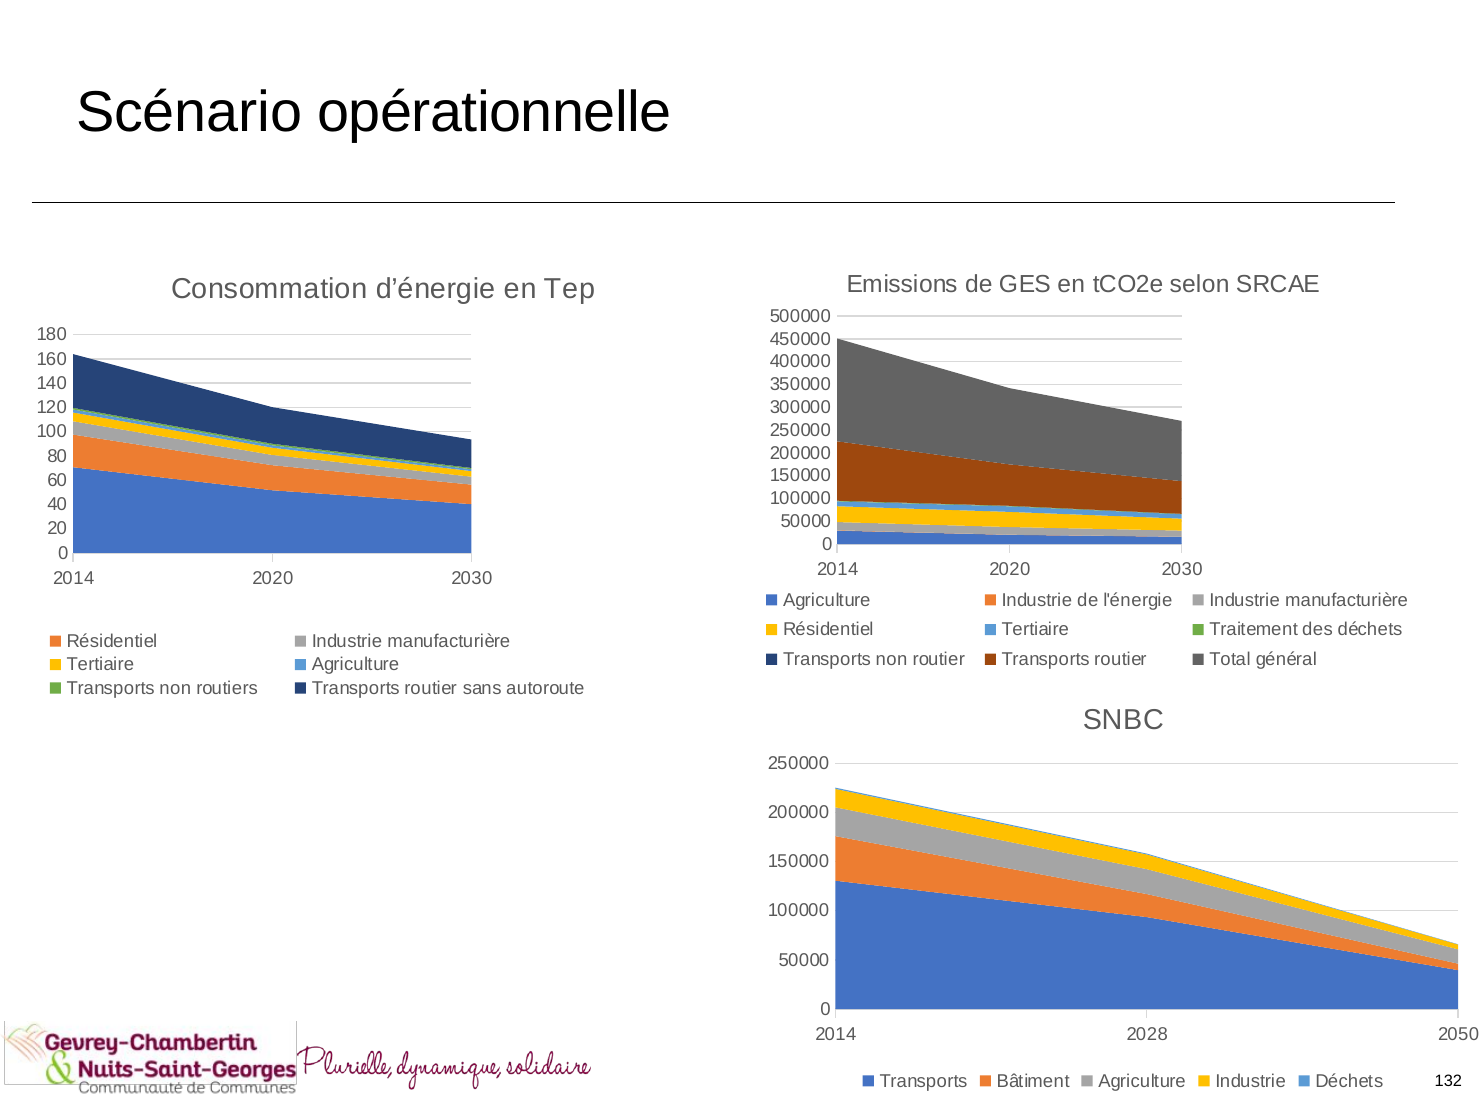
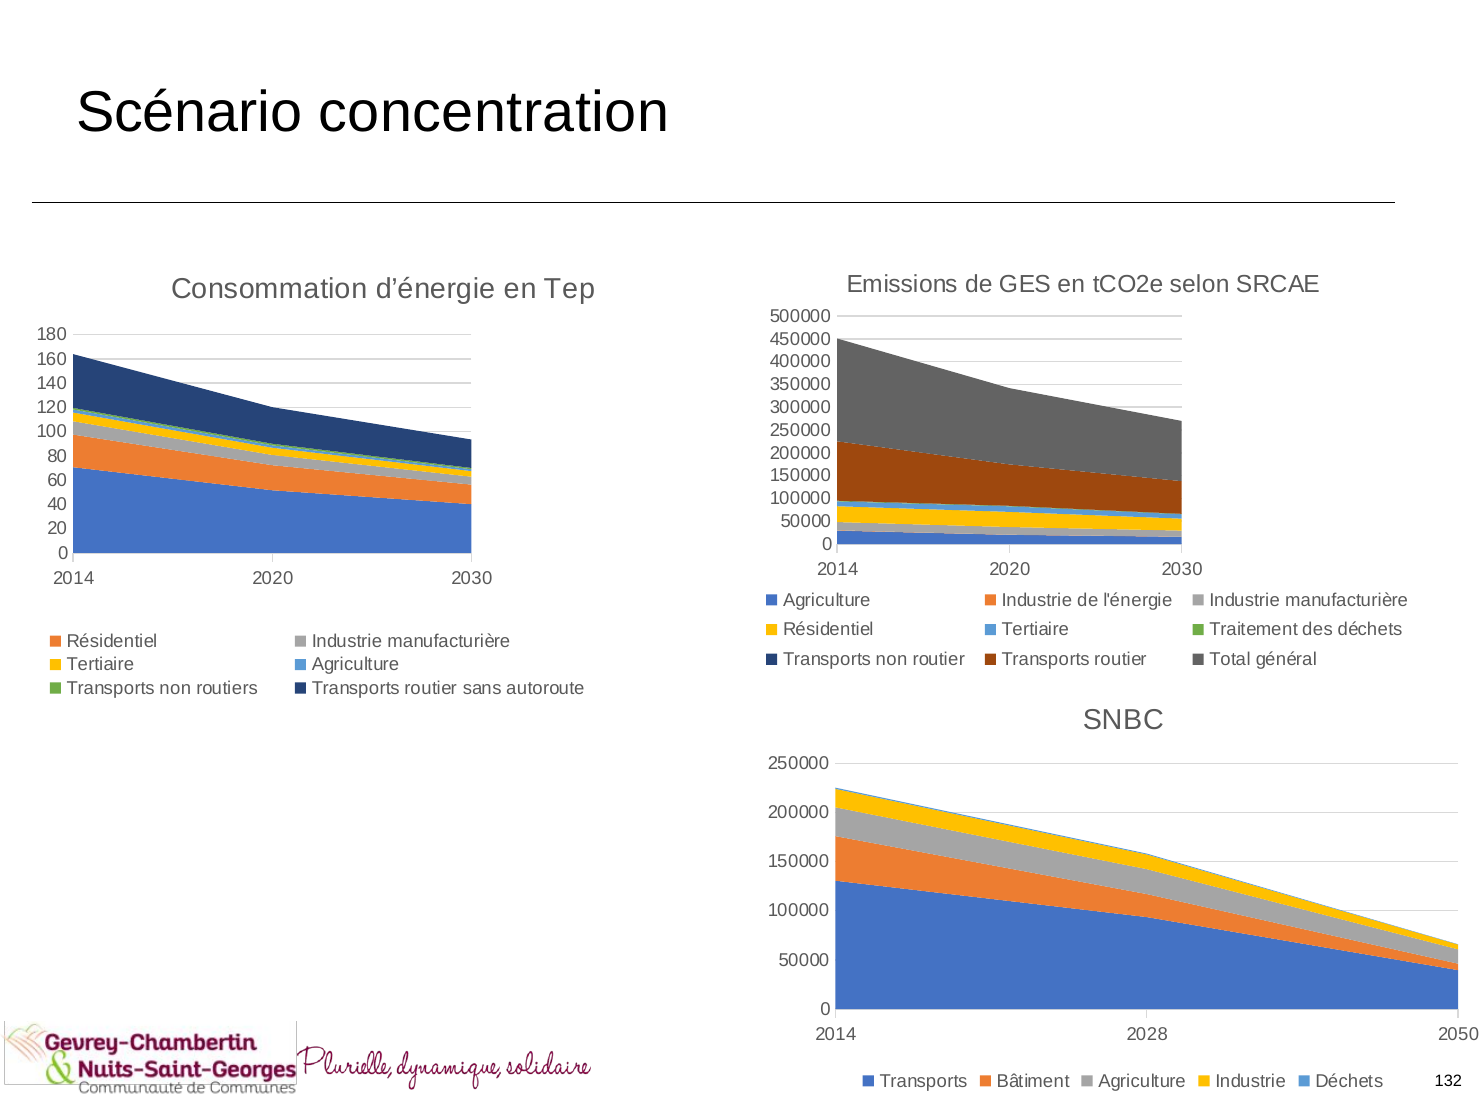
opérationnelle: opérationnelle -> concentration
